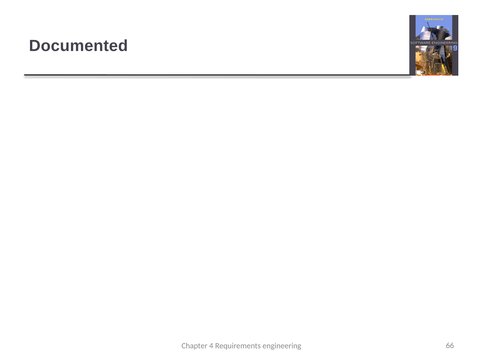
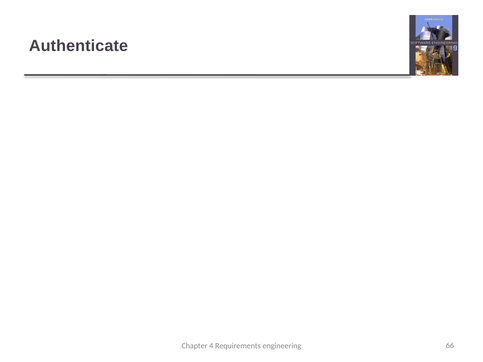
Documented: Documented -> Authenticate
